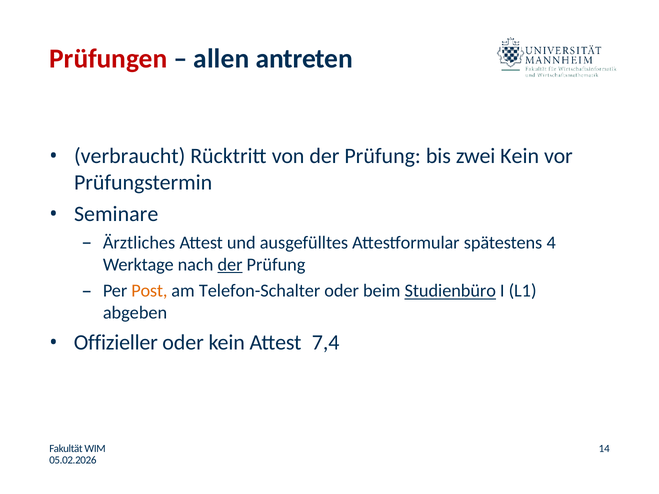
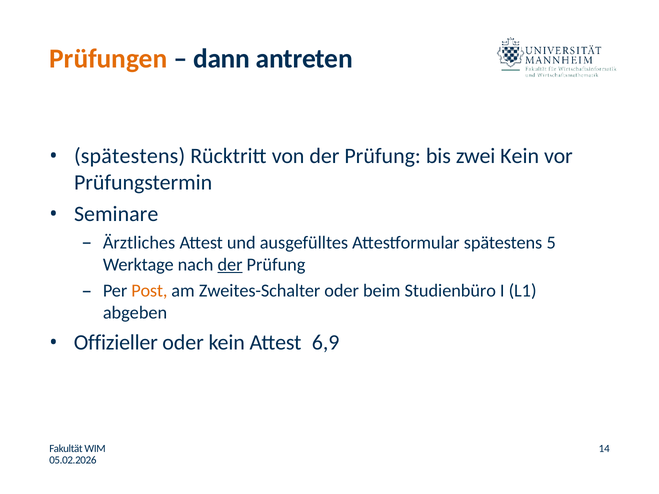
Prüfungen colour: red -> orange
allen: allen -> dann
verbraucht at (130, 156): verbraucht -> spätestens
4: 4 -> 5
Telefon-Schalter: Telefon-Schalter -> Zweites-Schalter
Studienbüro underline: present -> none
7,4: 7,4 -> 6,9
